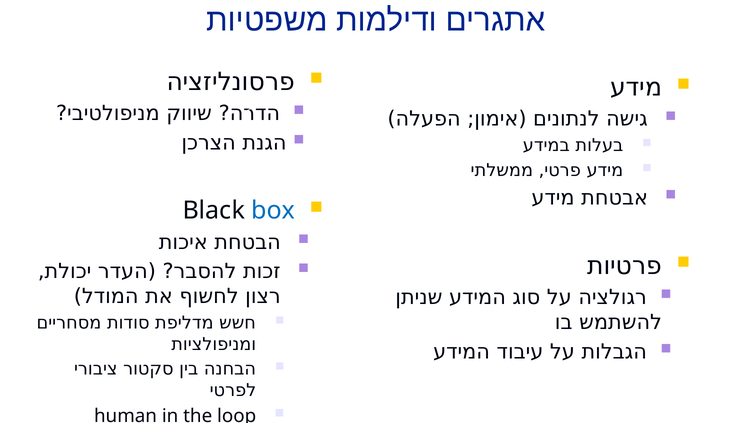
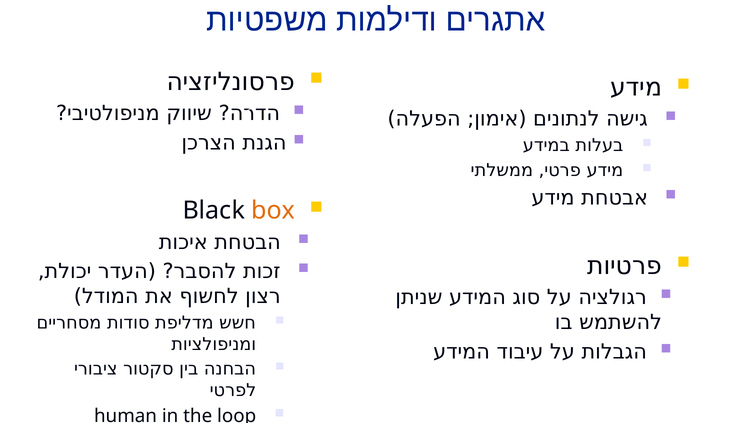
box colour: blue -> orange
